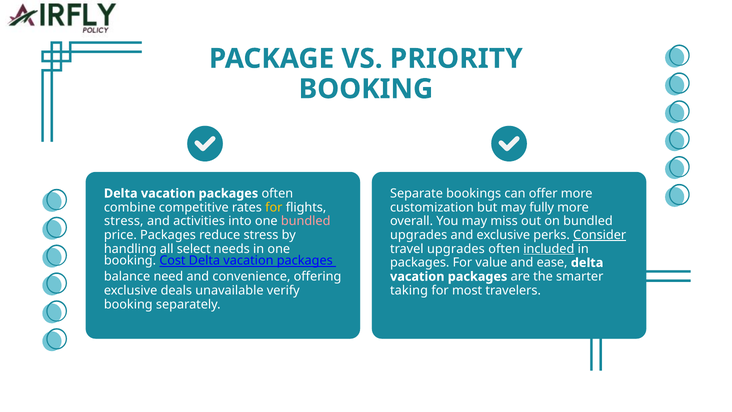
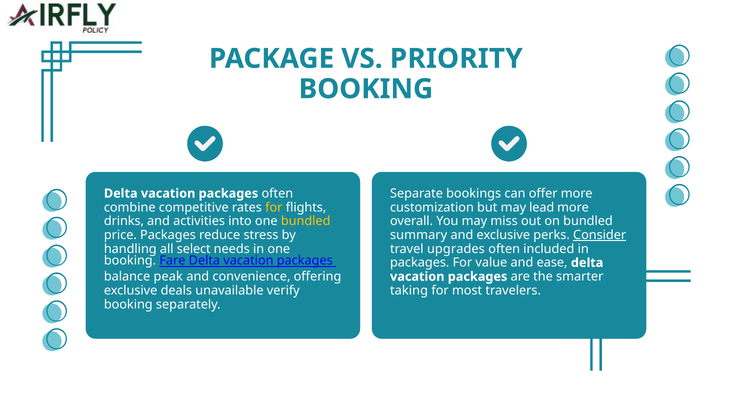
fully: fully -> lead
stress at (124, 221): stress -> drinks
bundled at (306, 221) colour: pink -> yellow
upgrades at (419, 235): upgrades -> summary
included underline: present -> none
Cost: Cost -> Fare
need: need -> peak
